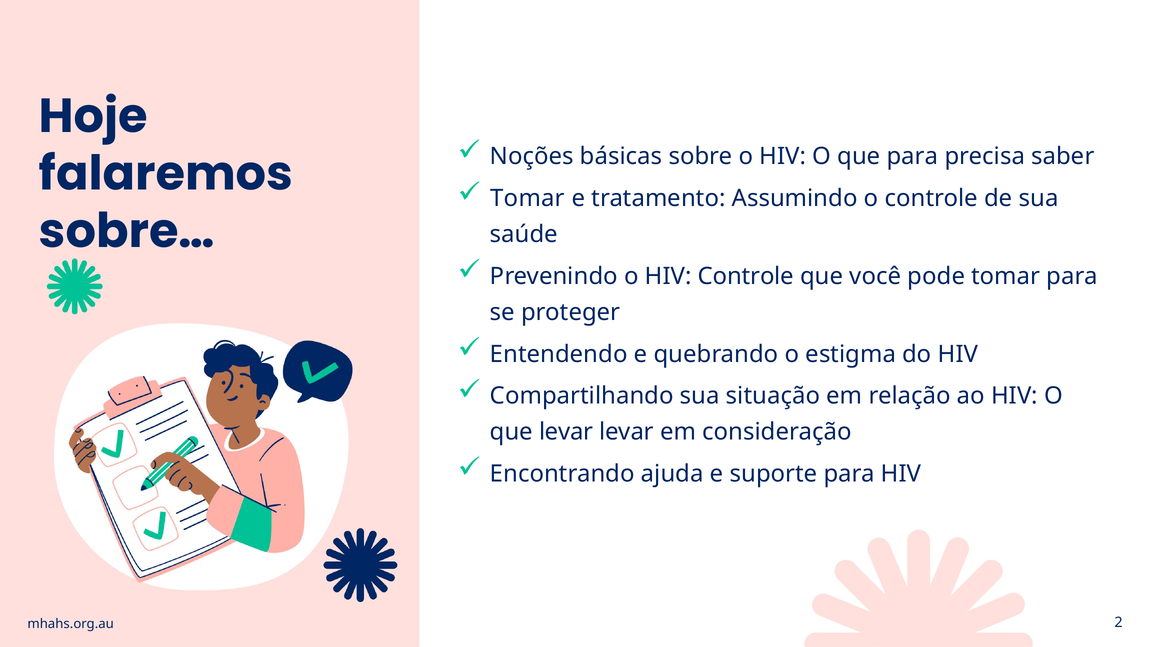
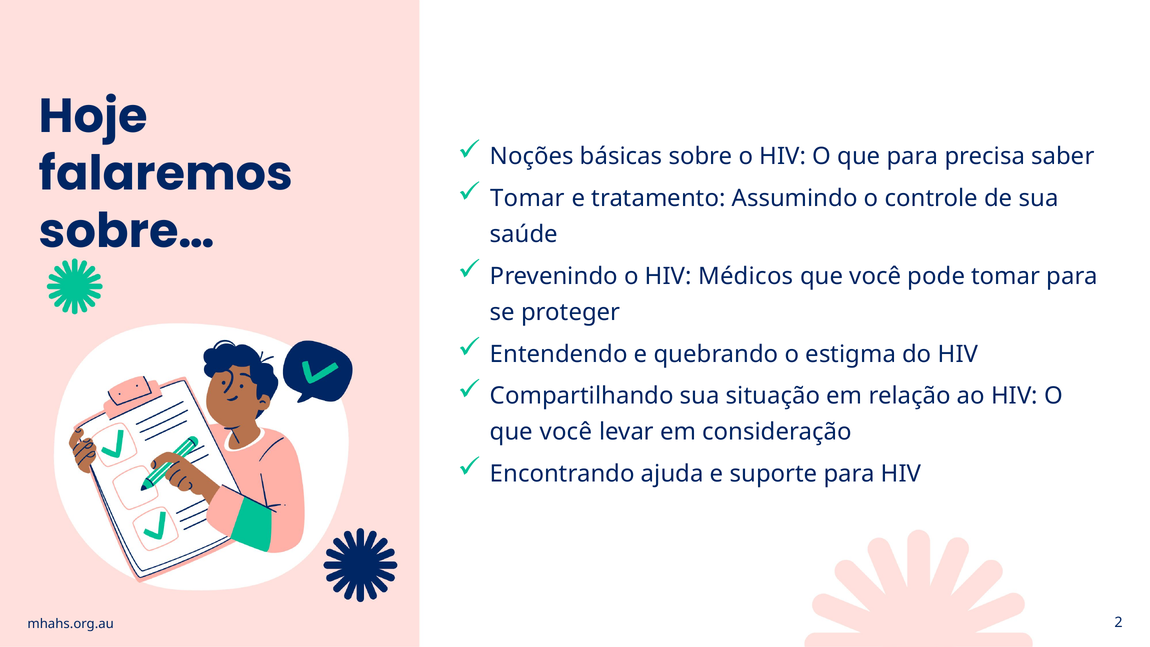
HIV Controle: Controle -> Médicos
levar at (566, 432): levar -> você
